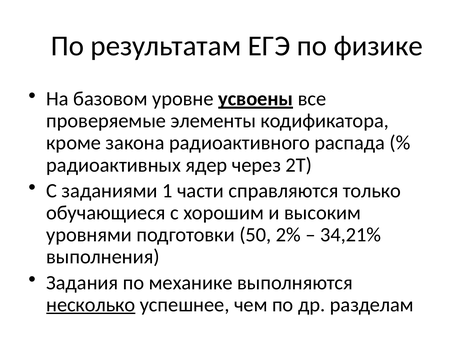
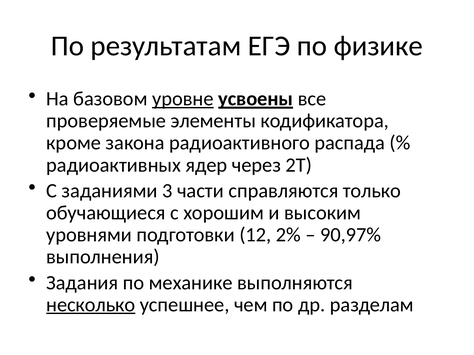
уровне underline: none -> present
1: 1 -> 3
50: 50 -> 12
34,21%: 34,21% -> 90,97%
